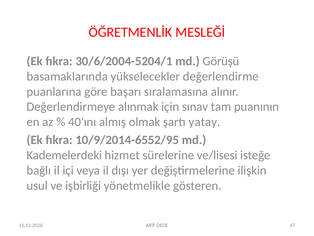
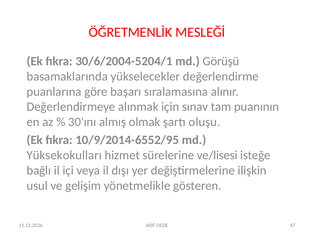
40'ını: 40'ını -> 30'ını
yatay: yatay -> oluşu
Kademelerdeki: Kademelerdeki -> Yüksekokulları
işbirliği: işbirliği -> gelişim
